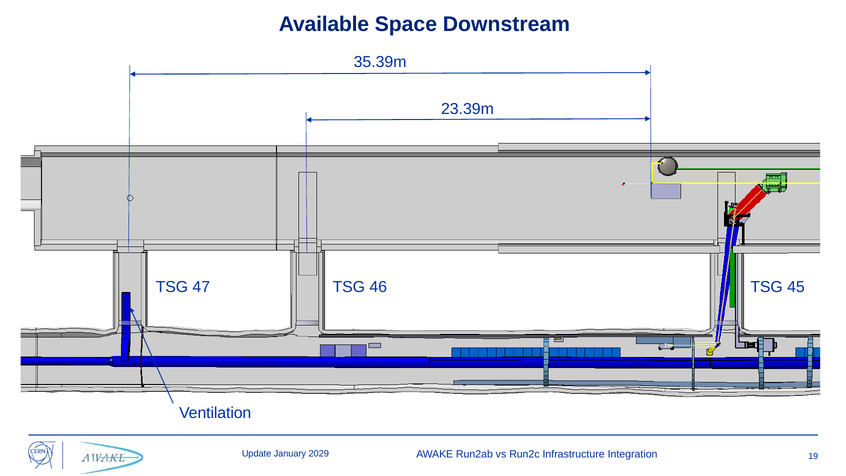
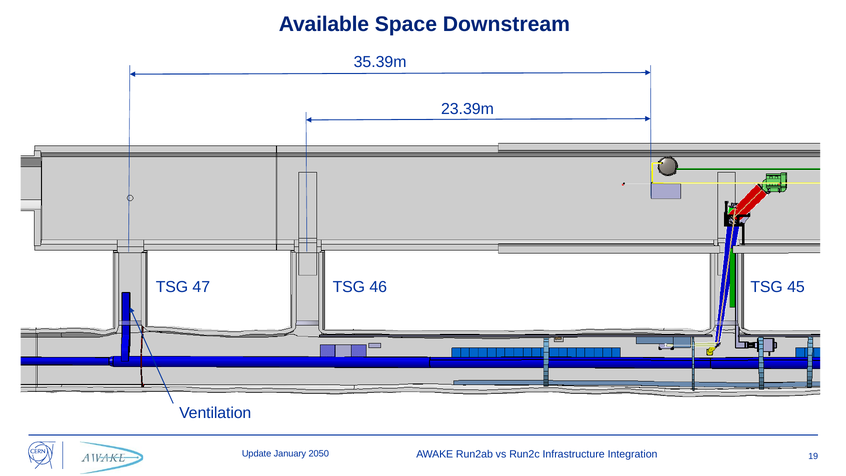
2029: 2029 -> 2050
